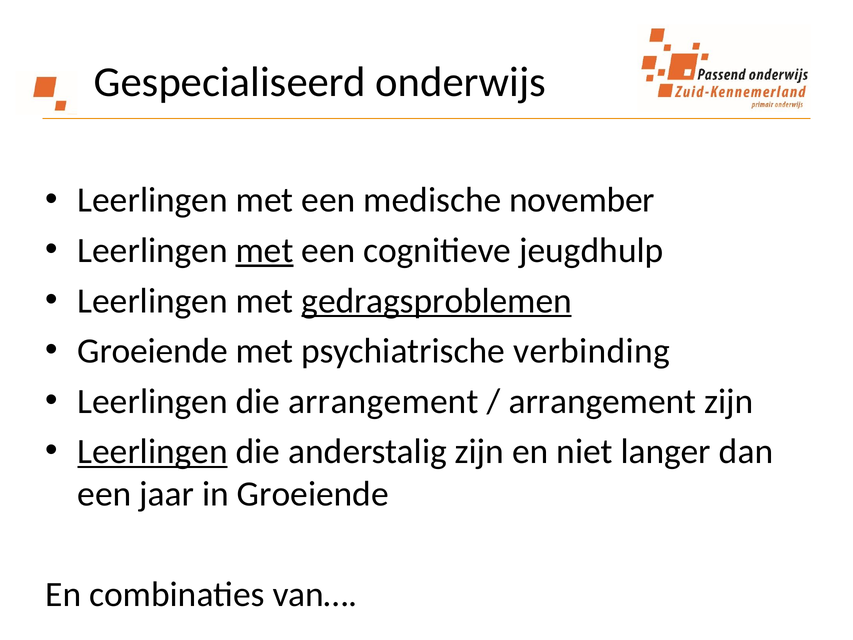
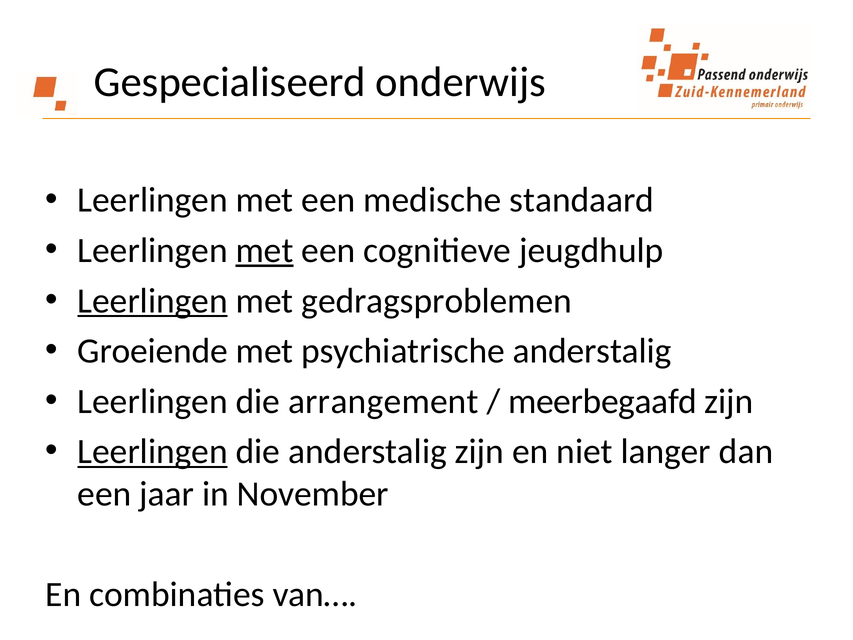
november: november -> standaard
Leerlingen at (153, 301) underline: none -> present
gedragsproblemen underline: present -> none
psychiatrische verbinding: verbinding -> anderstalig
arrangement at (602, 401): arrangement -> meerbegaafd
in Groeiende: Groeiende -> November
